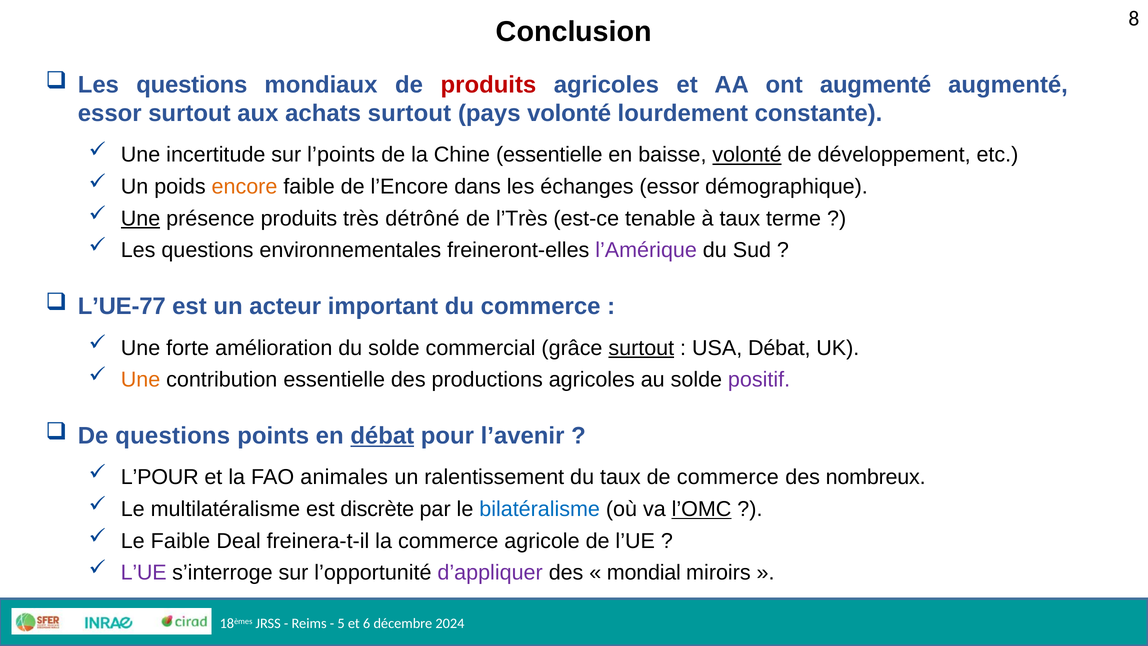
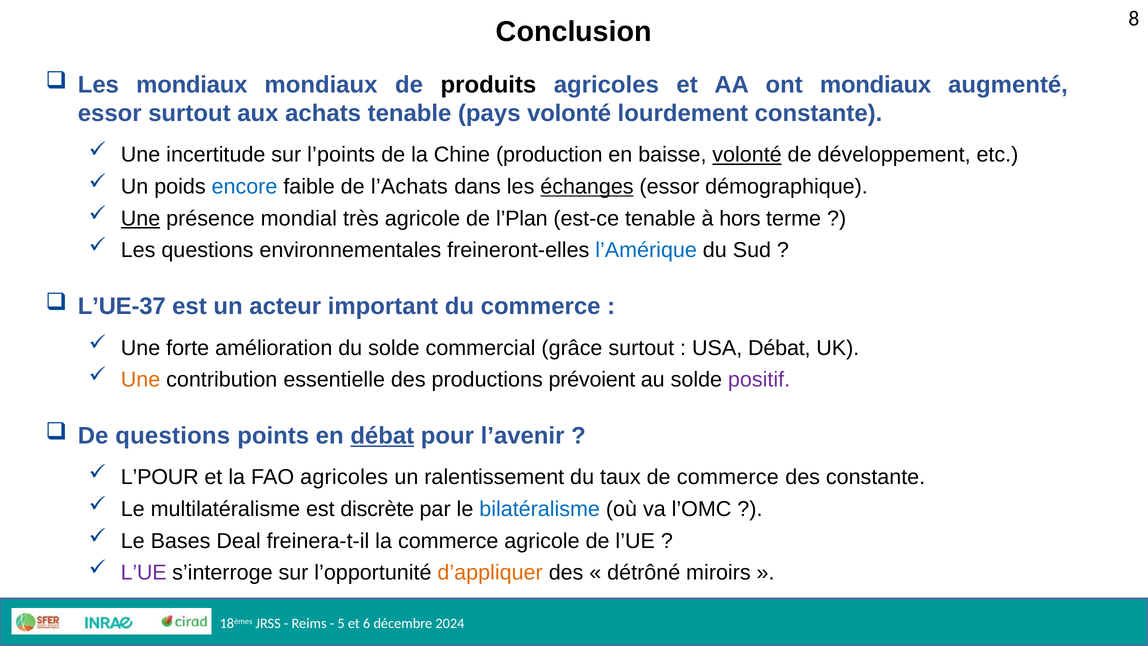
questions at (192, 85): questions -> mondiaux
produits at (488, 85) colour: red -> black
ont augmenté: augmenté -> mondiaux
achats surtout: surtout -> tenable
Chine essentielle: essentielle -> production
encore colour: orange -> blue
l’Encore: l’Encore -> l’Achats
échanges underline: none -> present
présence produits: produits -> mondial
très détrôné: détrôné -> agricole
l’Très: l’Très -> l’Plan
à taux: taux -> hors
l’Amérique colour: purple -> blue
L’UE-77: L’UE-77 -> L’UE-37
surtout at (641, 348) underline: present -> none
productions agricoles: agricoles -> prévoient
FAO animales: animales -> agricoles
des nombreux: nombreux -> constante
l’OMC underline: present -> none
Le Faible: Faible -> Bases
d’appliquer colour: purple -> orange
mondial: mondial -> détrôné
